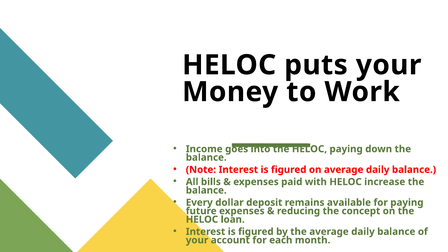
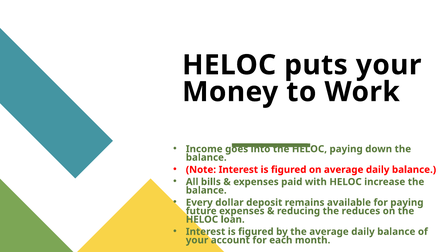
concept: concept -> reduces
